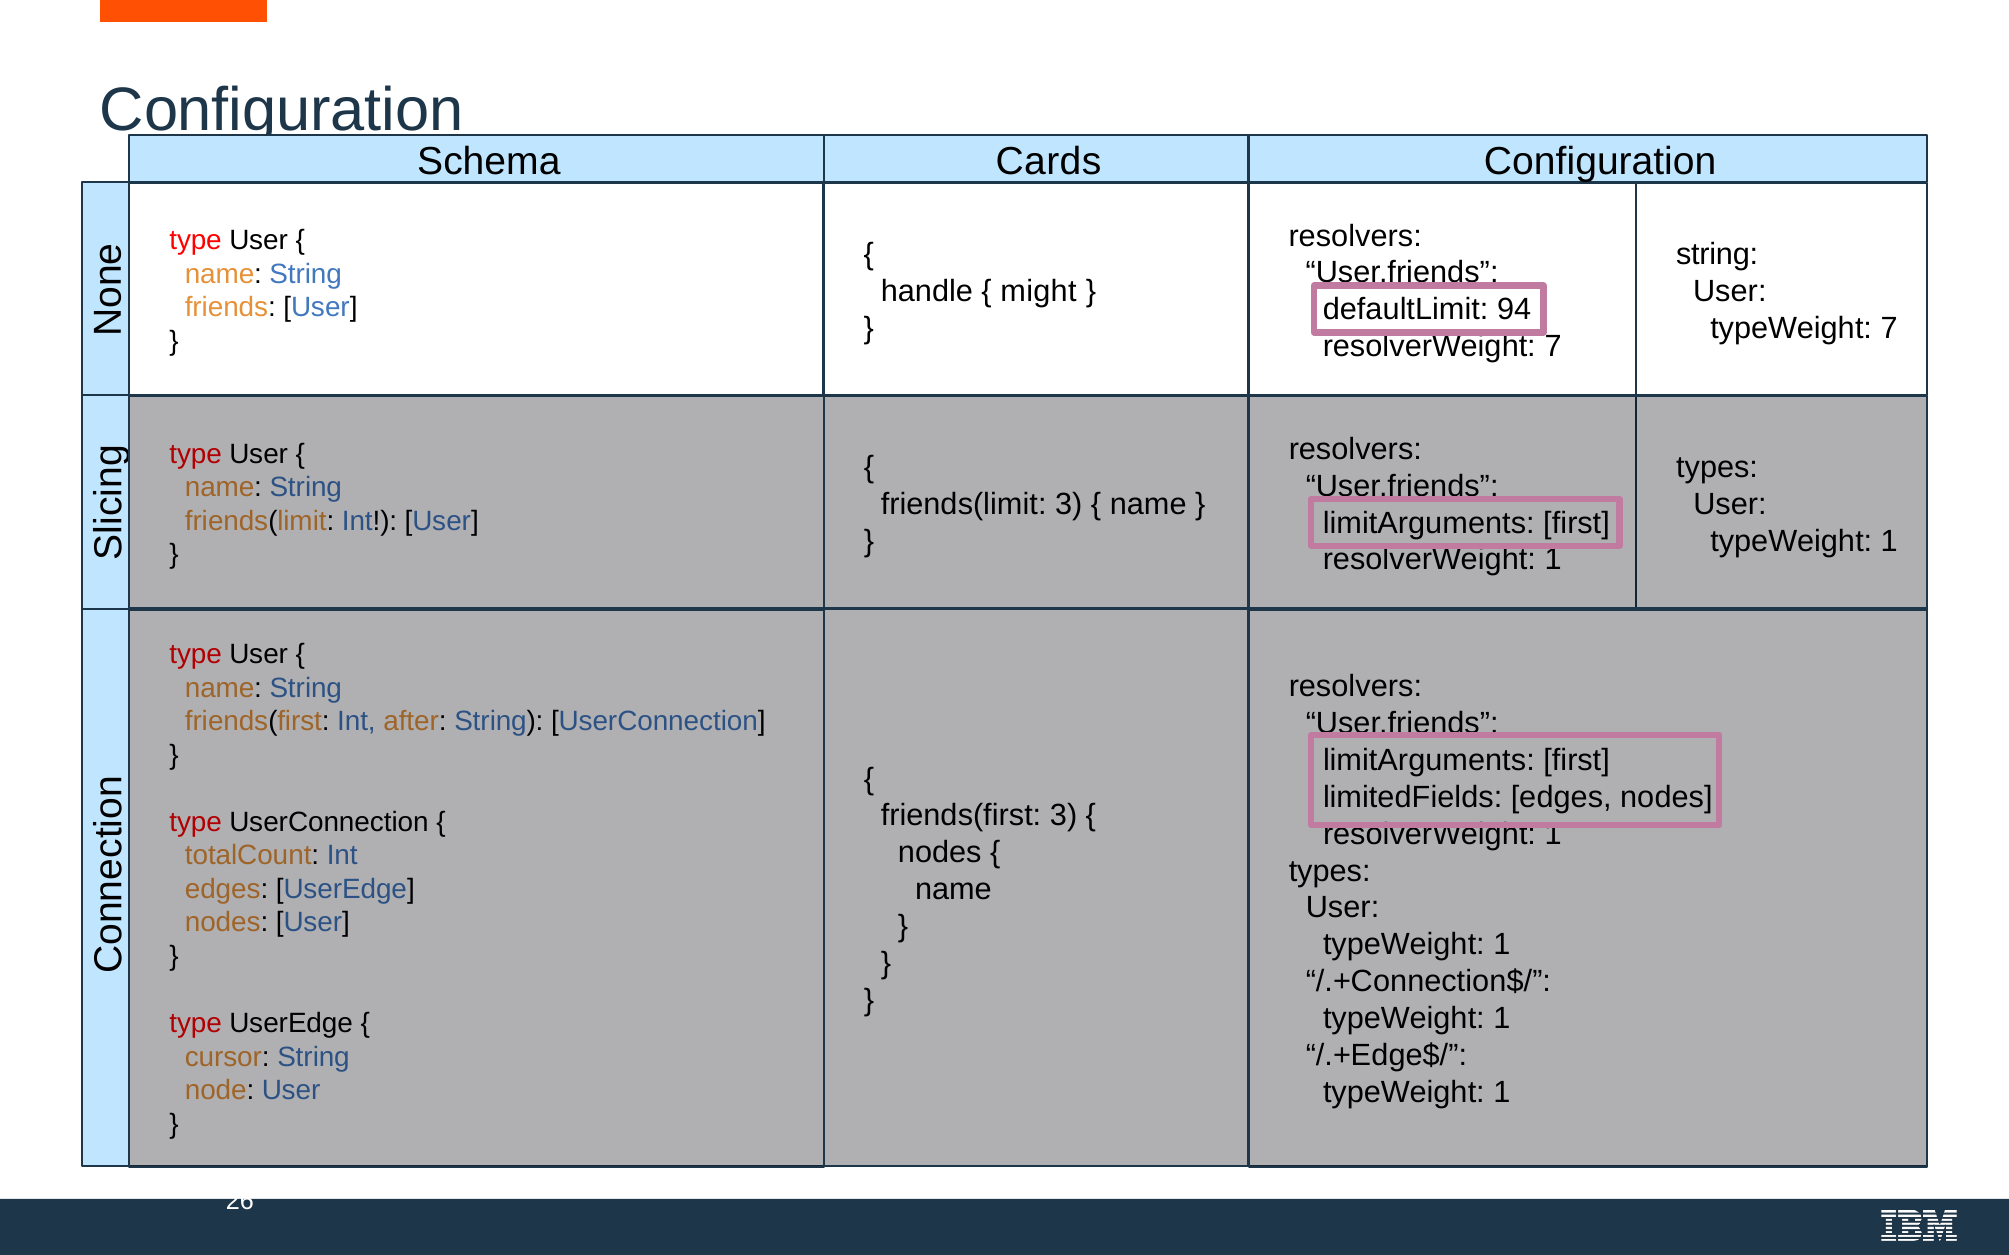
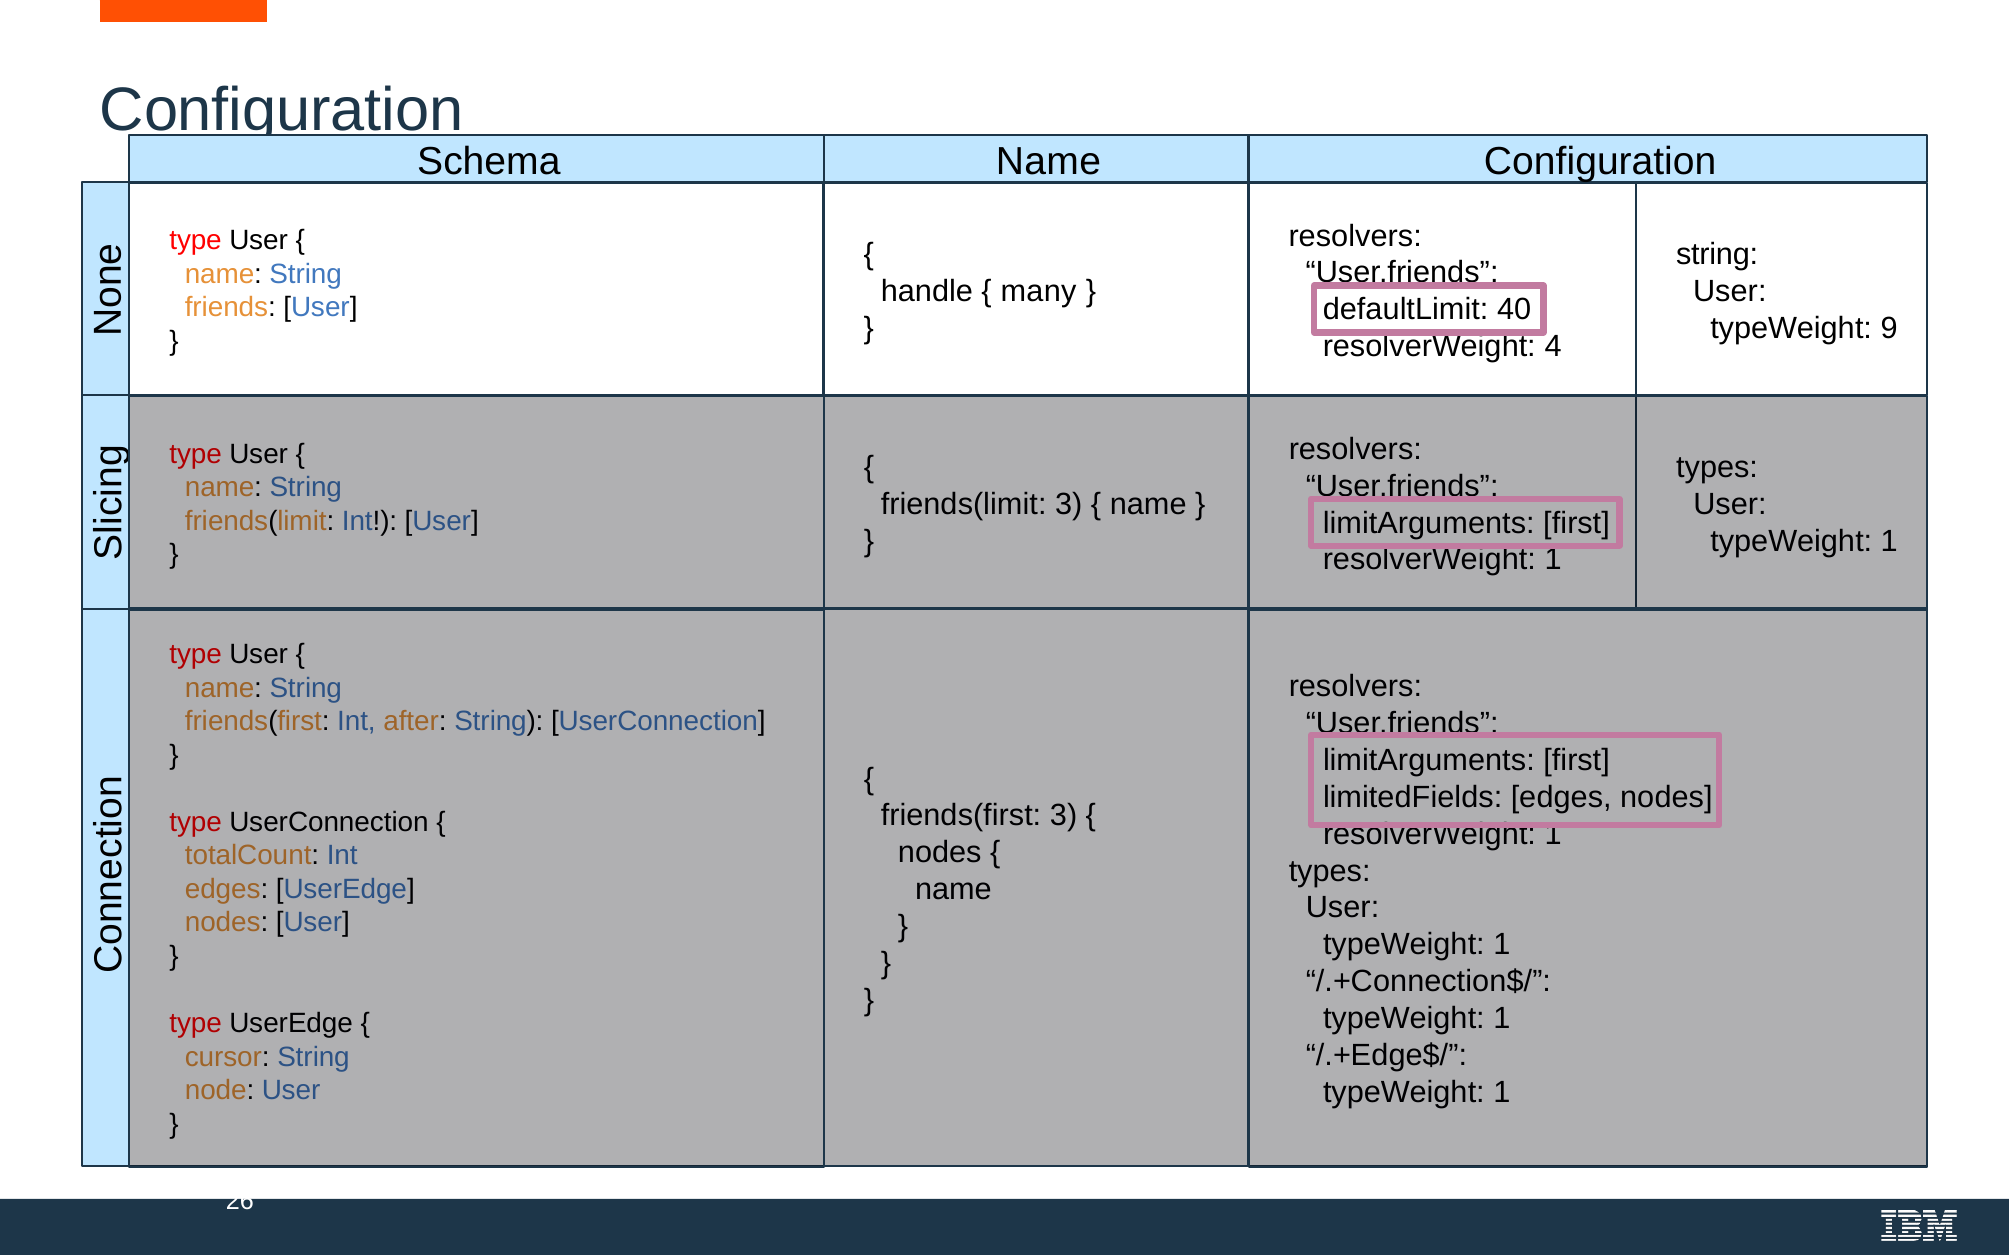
Cards at (1048, 161): Cards -> Name
might: might -> many
94: 94 -> 40
typeWeight 7: 7 -> 9
resolverWeight 7: 7 -> 4
